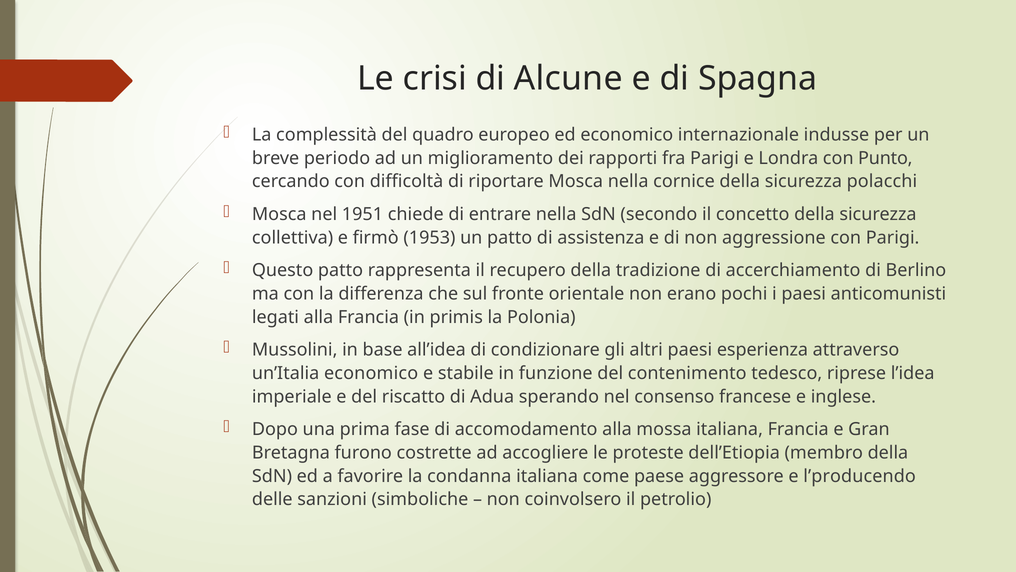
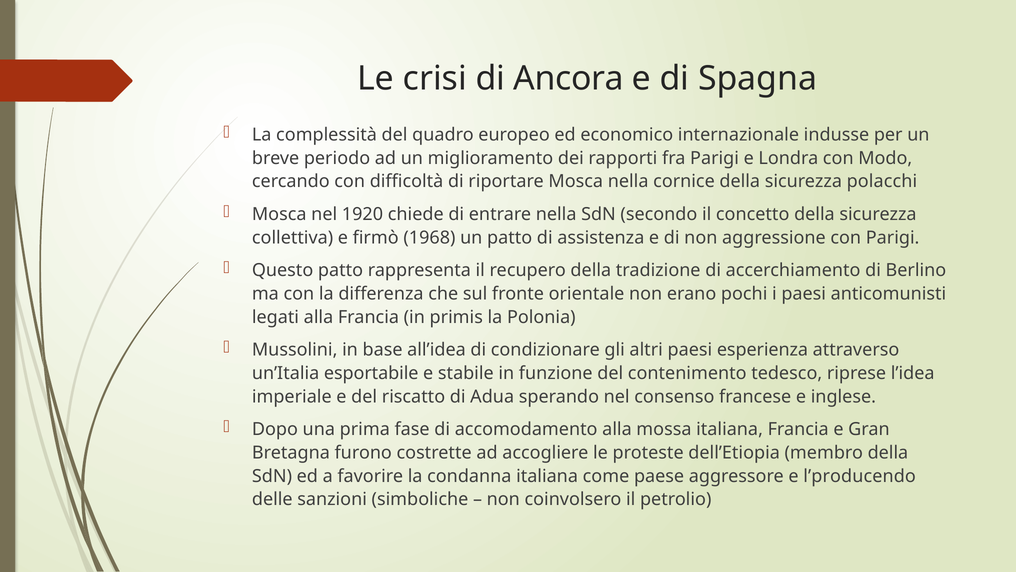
Alcune: Alcune -> Ancora
Punto: Punto -> Modo
1951: 1951 -> 1920
1953: 1953 -> 1968
un’Italia economico: economico -> esportabile
